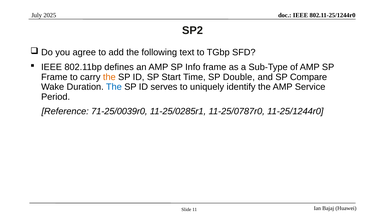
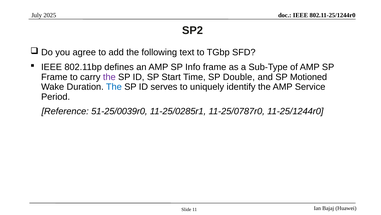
the at (109, 77) colour: orange -> purple
Compare: Compare -> Motioned
71-25/0039r0: 71-25/0039r0 -> 51-25/0039r0
